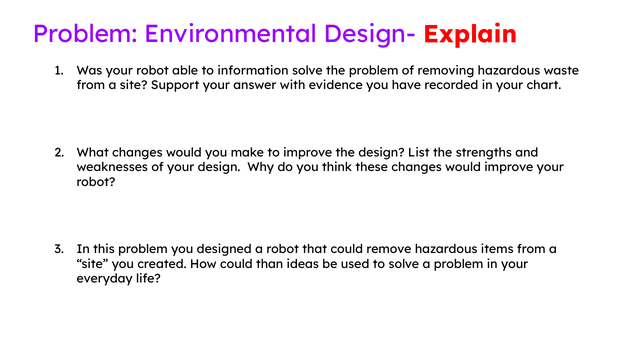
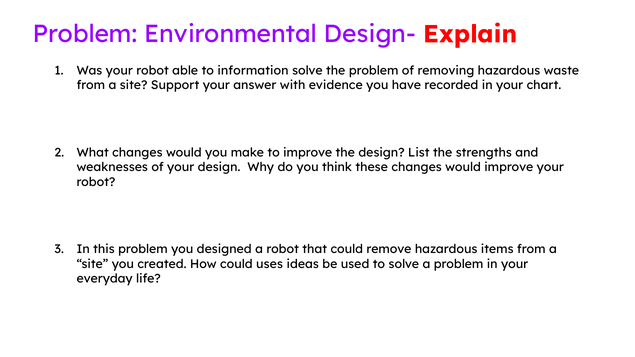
than: than -> uses
